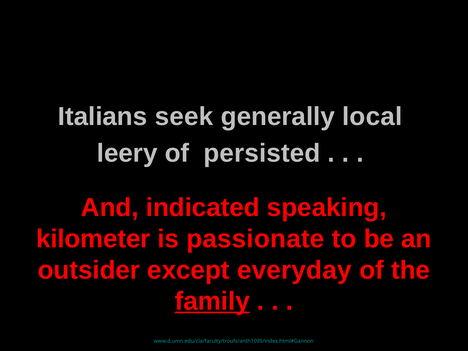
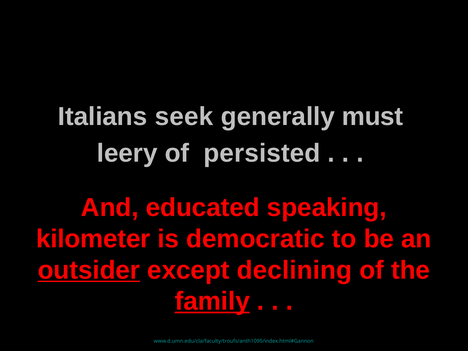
local: local -> must
indicated: indicated -> educated
passionate: passionate -> democratic
outsider underline: none -> present
everyday: everyday -> declining
